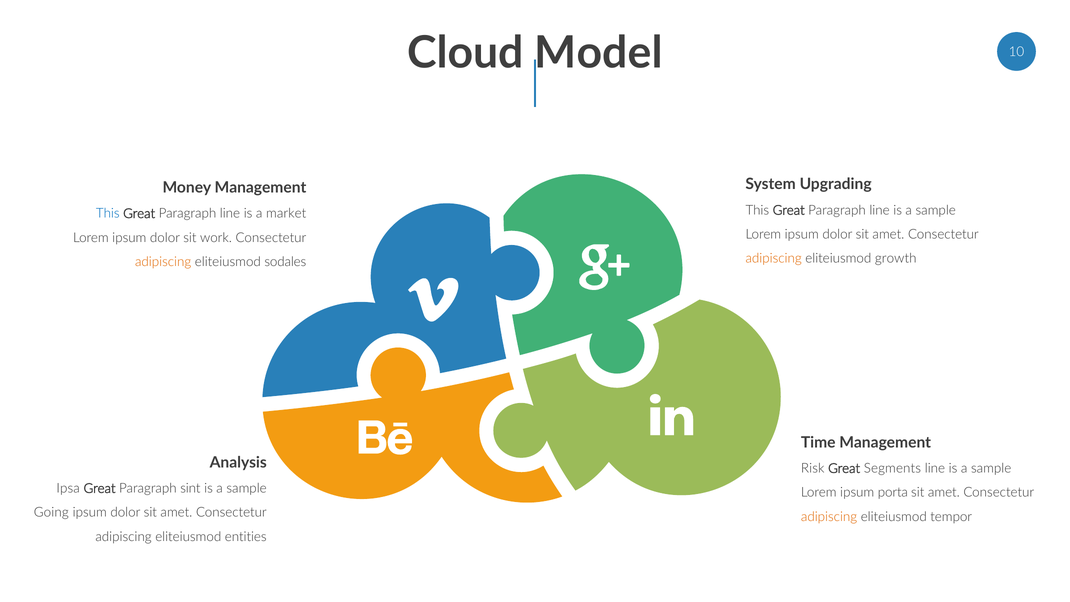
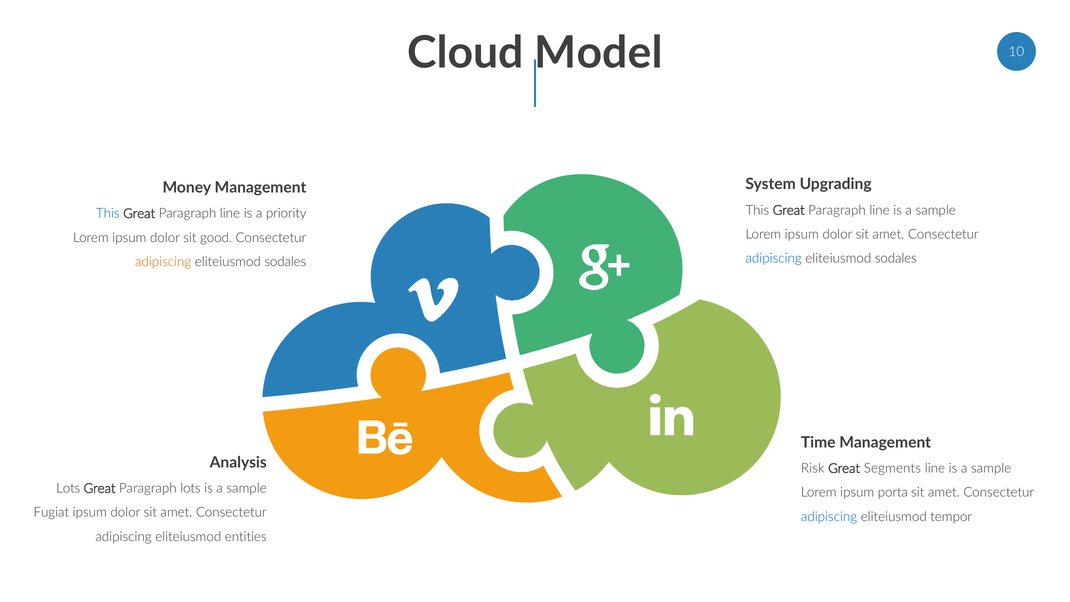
market: market -> priority
work: work -> good
adipiscing at (774, 258) colour: orange -> blue
growth at (896, 258): growth -> sodales
Ipsa at (68, 488): Ipsa -> Lots
Paragraph sint: sint -> lots
Going: Going -> Fugiat
adipiscing at (829, 516) colour: orange -> blue
